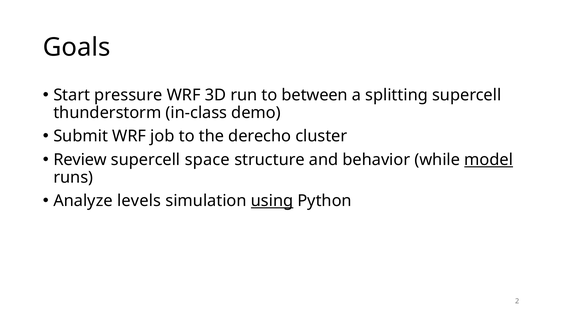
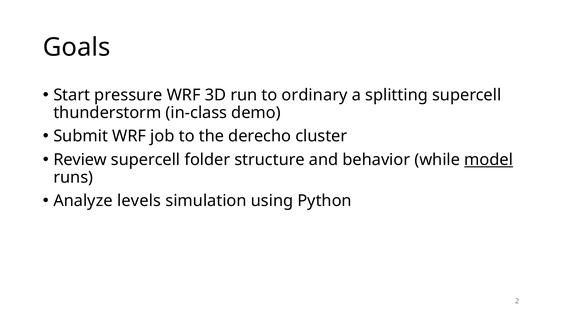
between: between -> ordinary
space: space -> folder
using underline: present -> none
